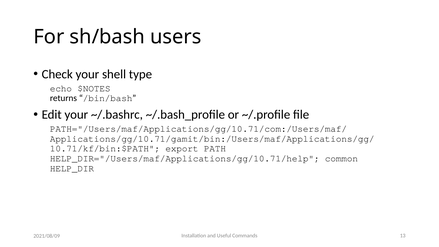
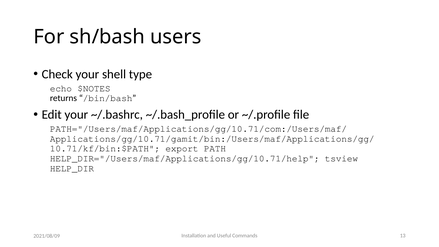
common: common -> tsview
